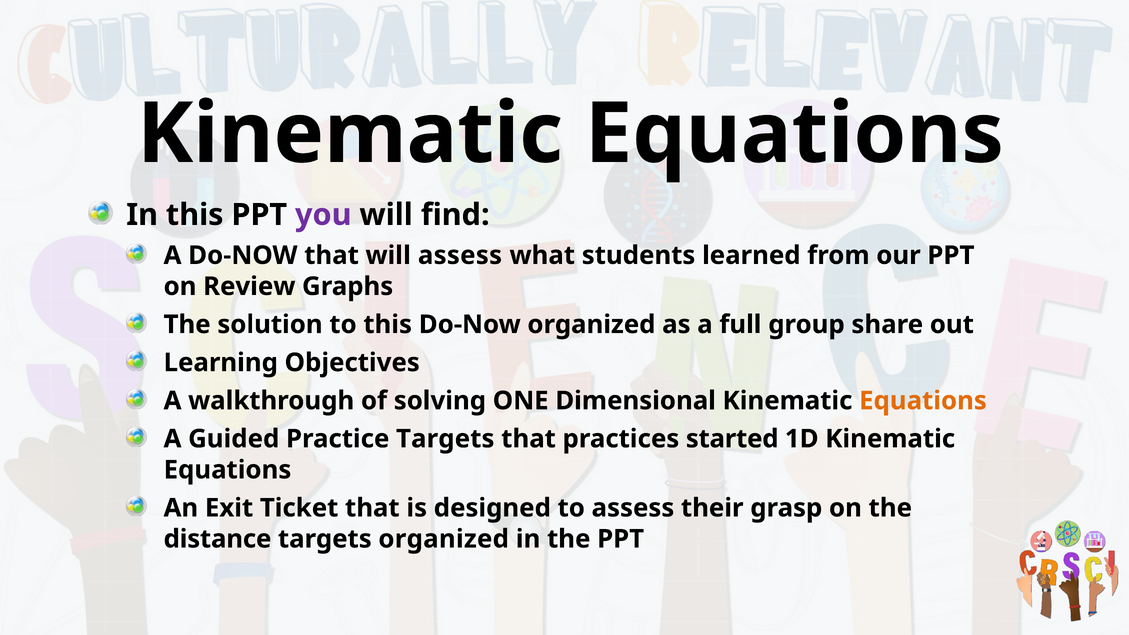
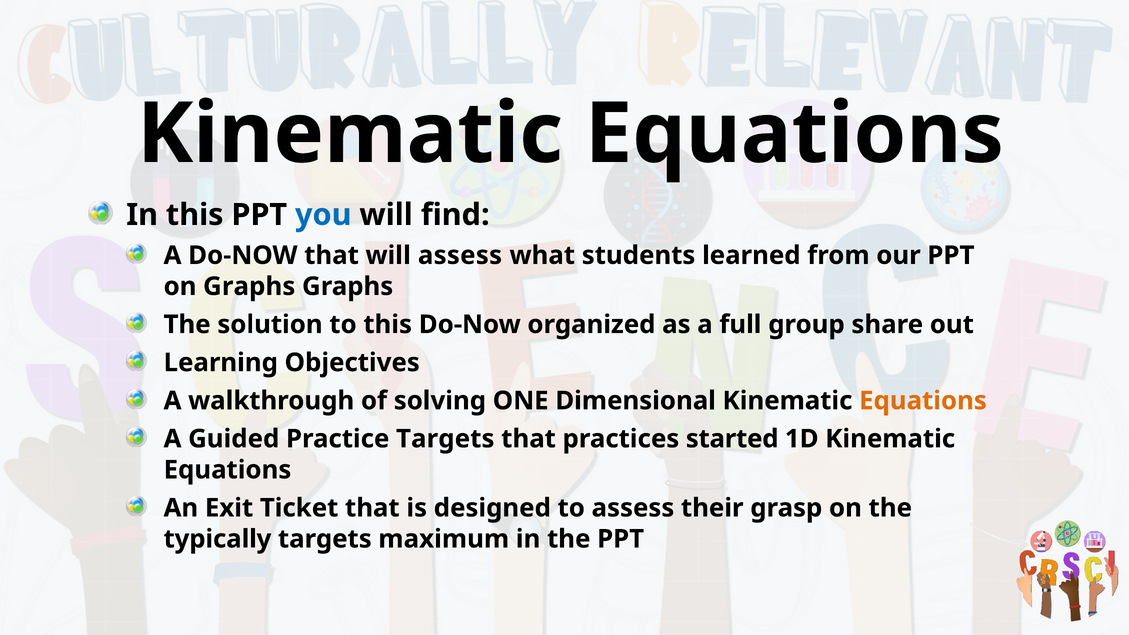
you colour: purple -> blue
on Review: Review -> Graphs
distance: distance -> typically
targets organized: organized -> maximum
